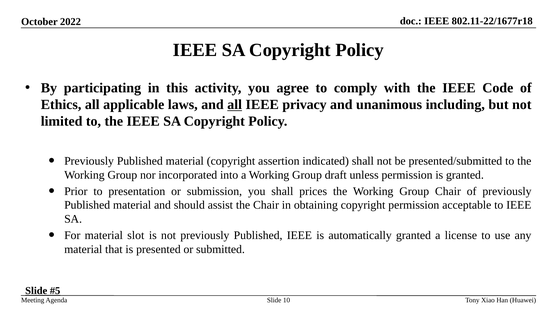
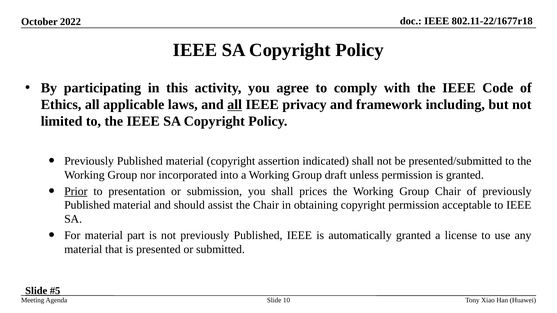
unanimous: unanimous -> framework
Prior underline: none -> present
slot: slot -> part
